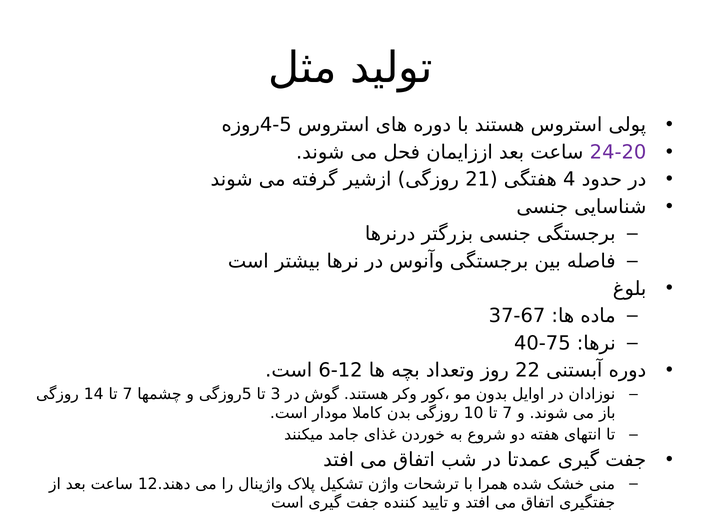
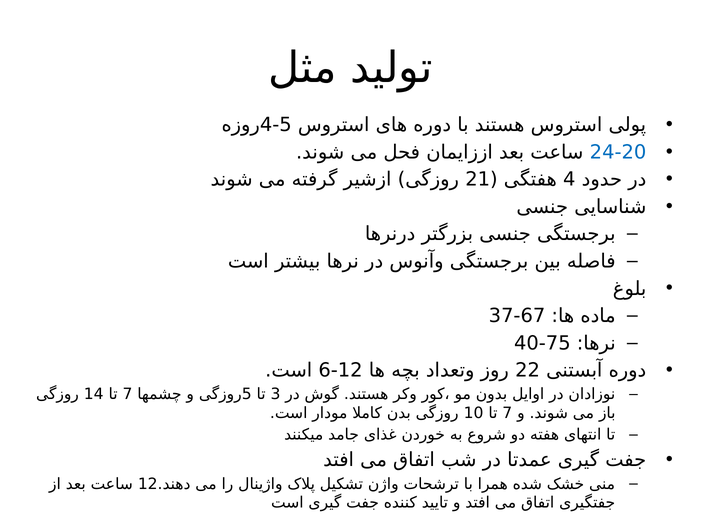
24-20 colour: purple -> blue
